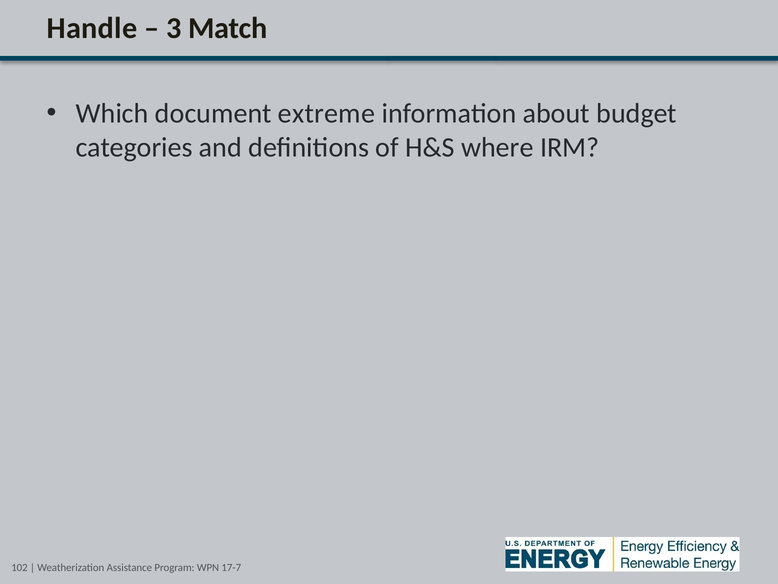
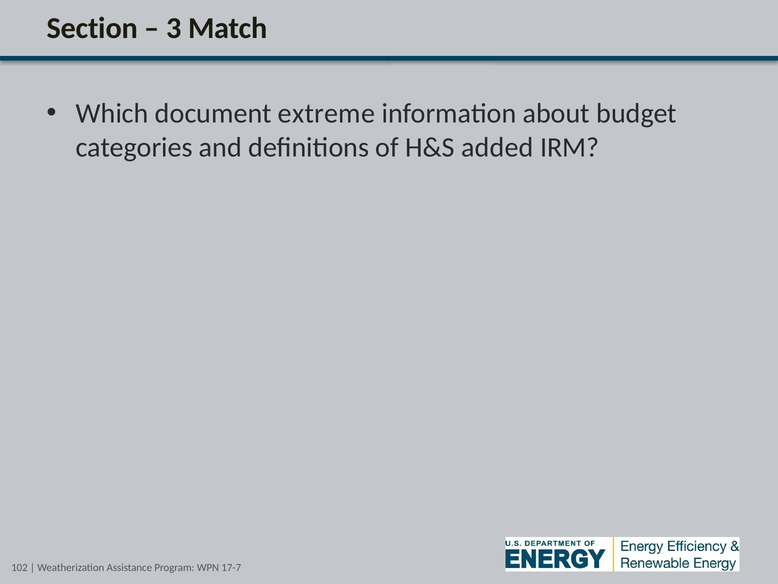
Handle: Handle -> Section
where: where -> added
